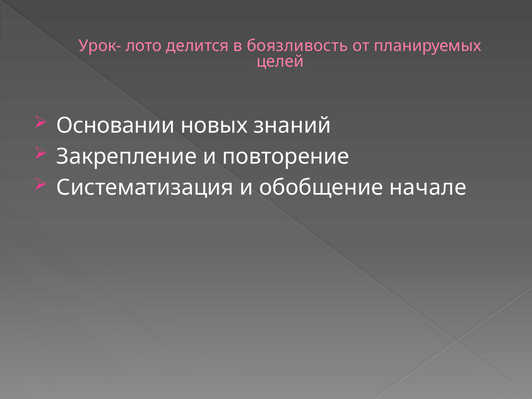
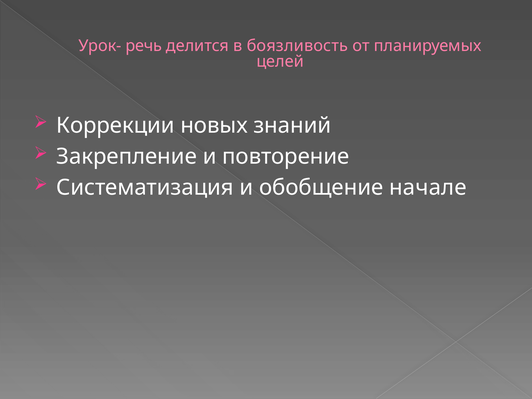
лото: лото -> речь
Основании: Основании -> Коррекции
